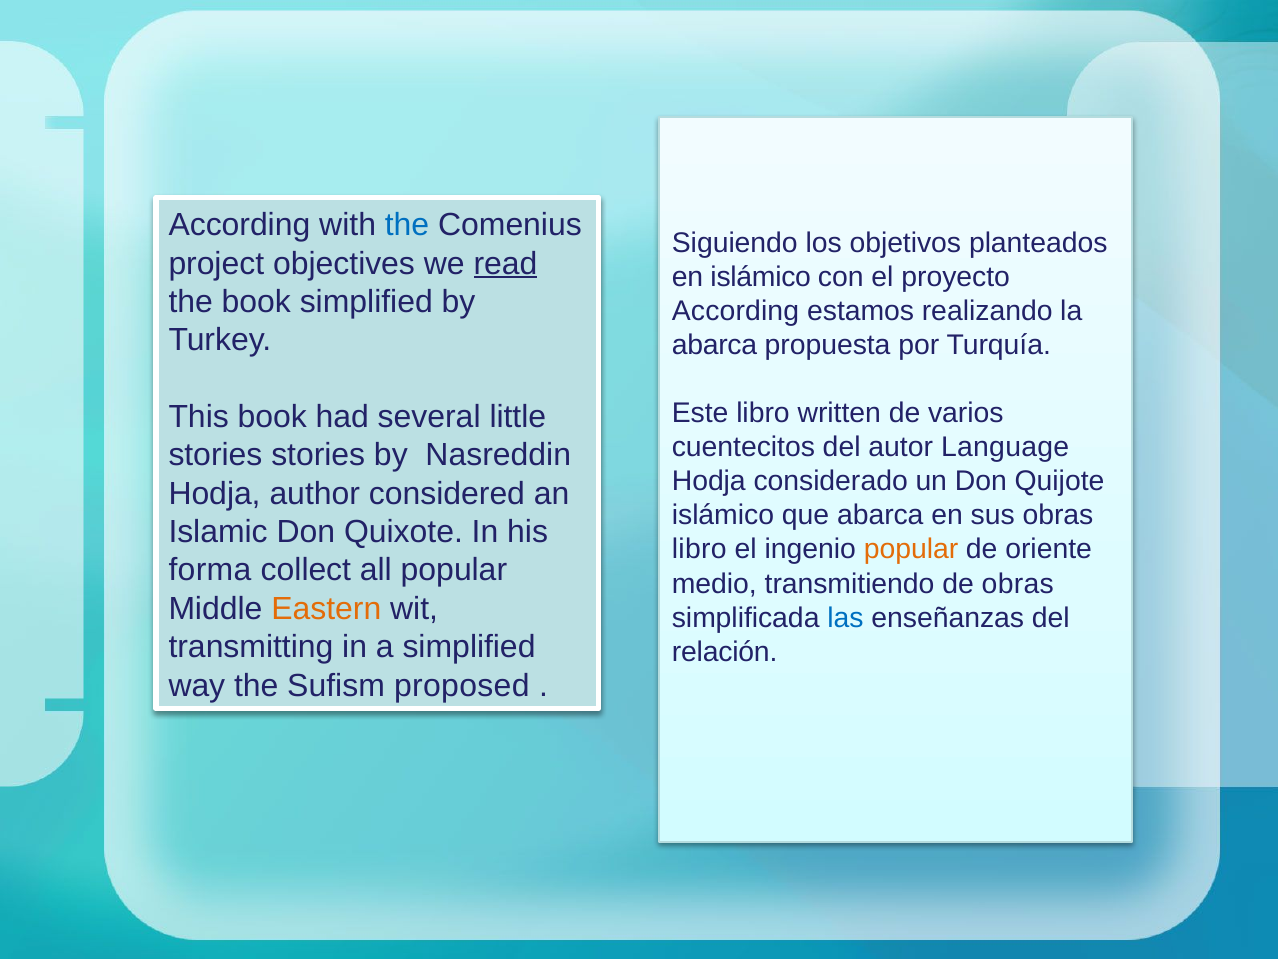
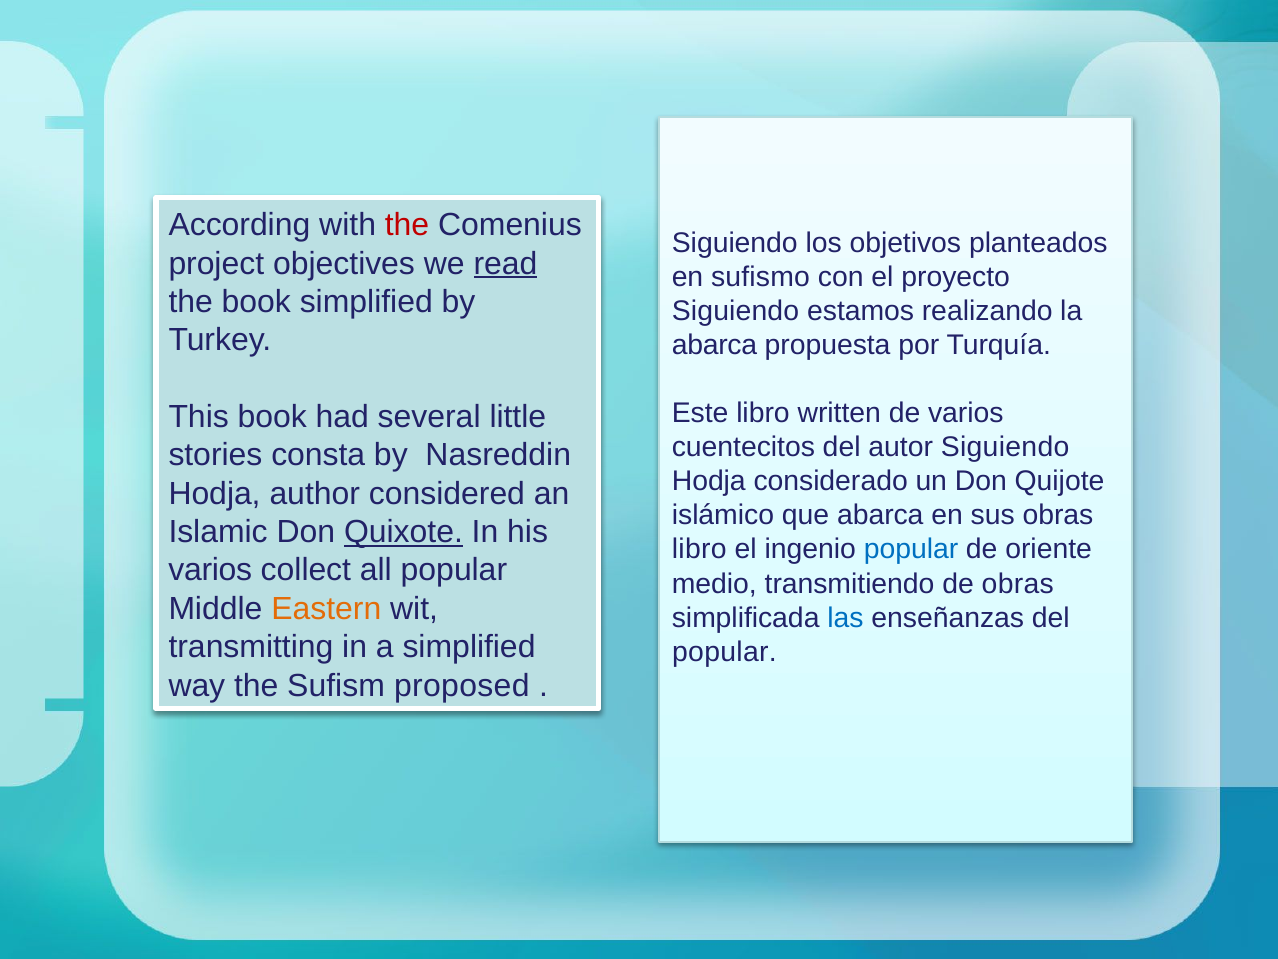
the at (407, 225) colour: blue -> red
en islámico: islámico -> sufismo
According at (736, 311): According -> Siguiendo
autor Language: Language -> Siguiendo
stories stories: stories -> consta
Quixote underline: none -> present
popular at (911, 549) colour: orange -> blue
forma at (210, 570): forma -> varios
relación at (725, 651): relación -> popular
